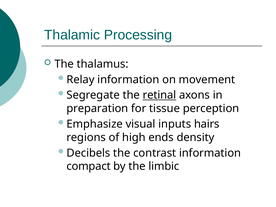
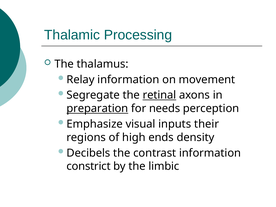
preparation underline: none -> present
tissue: tissue -> needs
hairs: hairs -> their
compact: compact -> constrict
